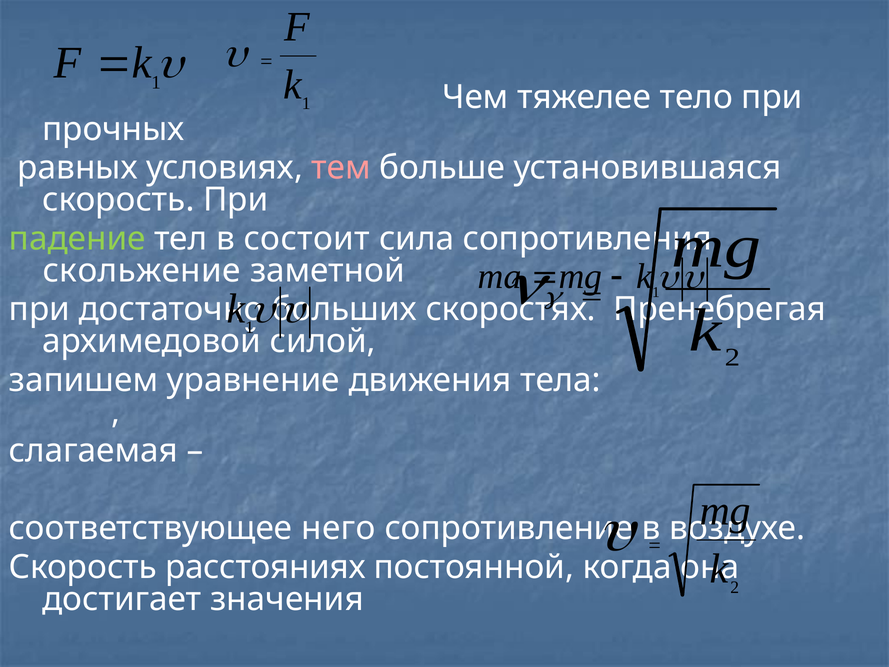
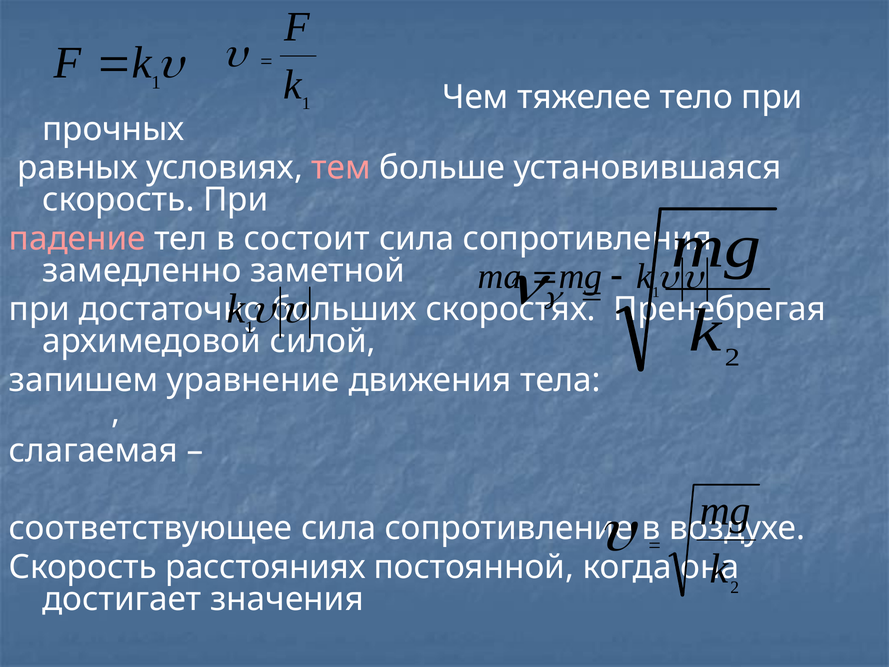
падение colour: light green -> pink
скольжение: скольжение -> замедленно
соответствующее него: него -> сила
